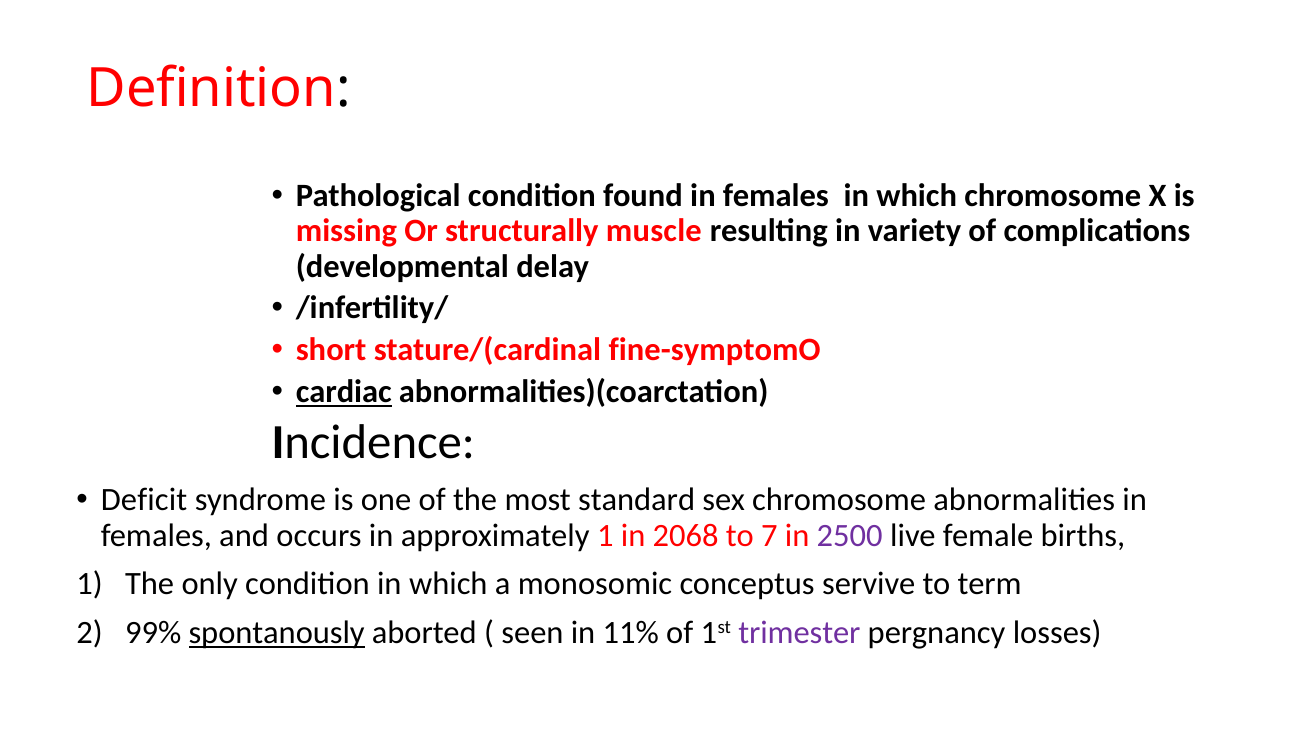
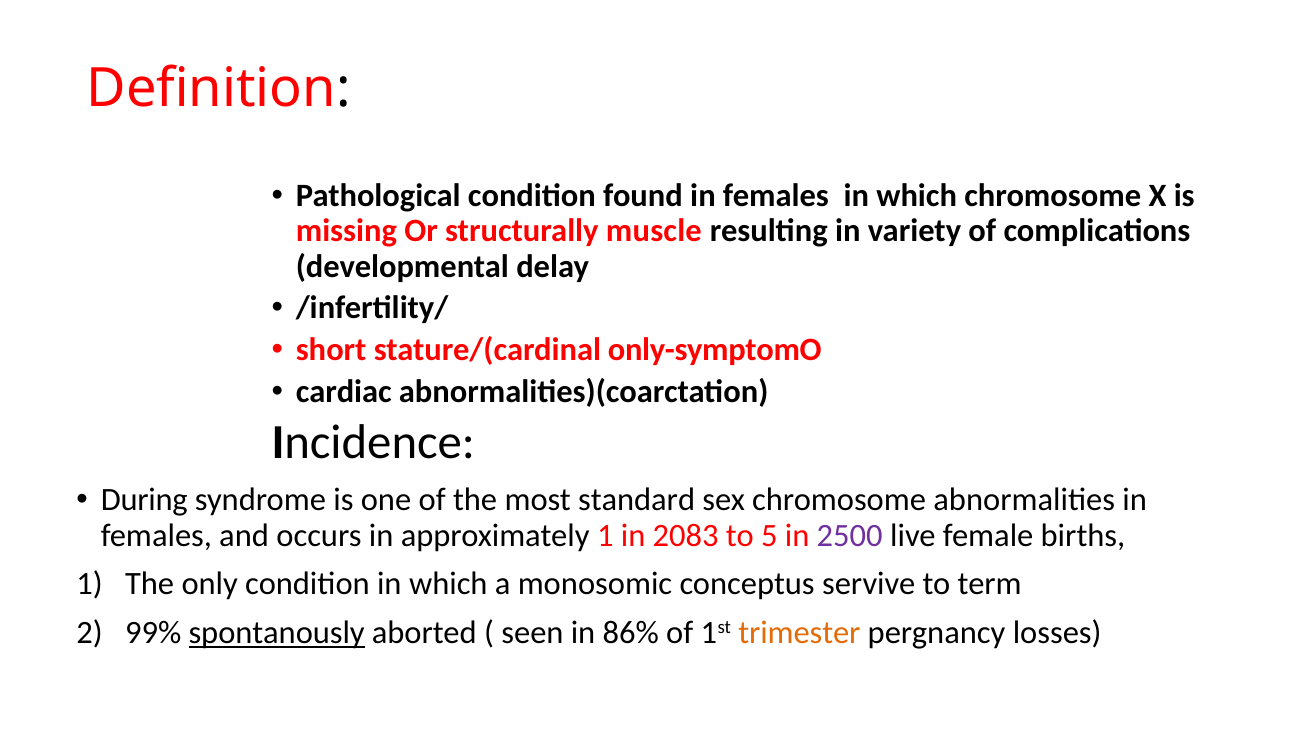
fine-symptomO: fine-symptomO -> only-symptomO
cardiac underline: present -> none
Deficit: Deficit -> During
2068: 2068 -> 2083
7: 7 -> 5
11%: 11% -> 86%
trimester colour: purple -> orange
